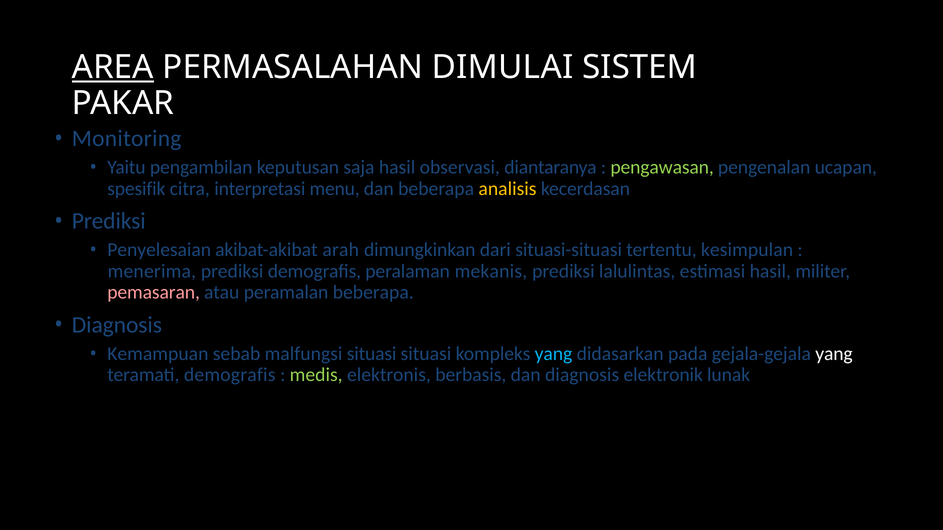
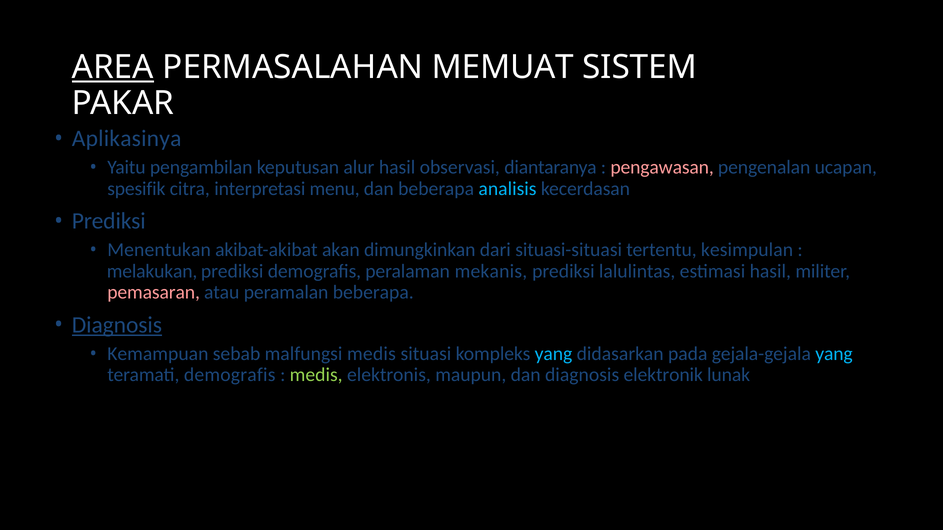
DIMULAI: DIMULAI -> MEMUAT
Monitoring: Monitoring -> Aplikasinya
saja: saja -> alur
pengawasan colour: light green -> pink
analisis colour: yellow -> light blue
Penyelesaian: Penyelesaian -> Menentukan
arah: arah -> akan
menerima: menerima -> melakukan
Diagnosis at (117, 325) underline: none -> present
malfungsi situasi: situasi -> medis
yang at (834, 354) colour: white -> light blue
berbasis: berbasis -> maupun
